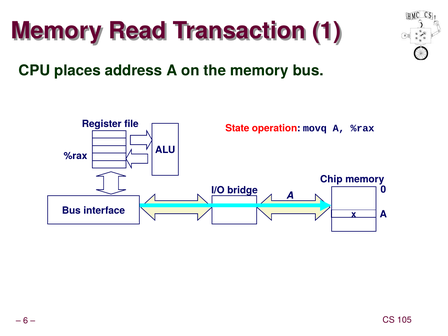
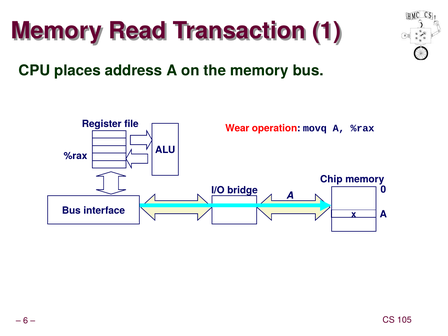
State: State -> Wear
